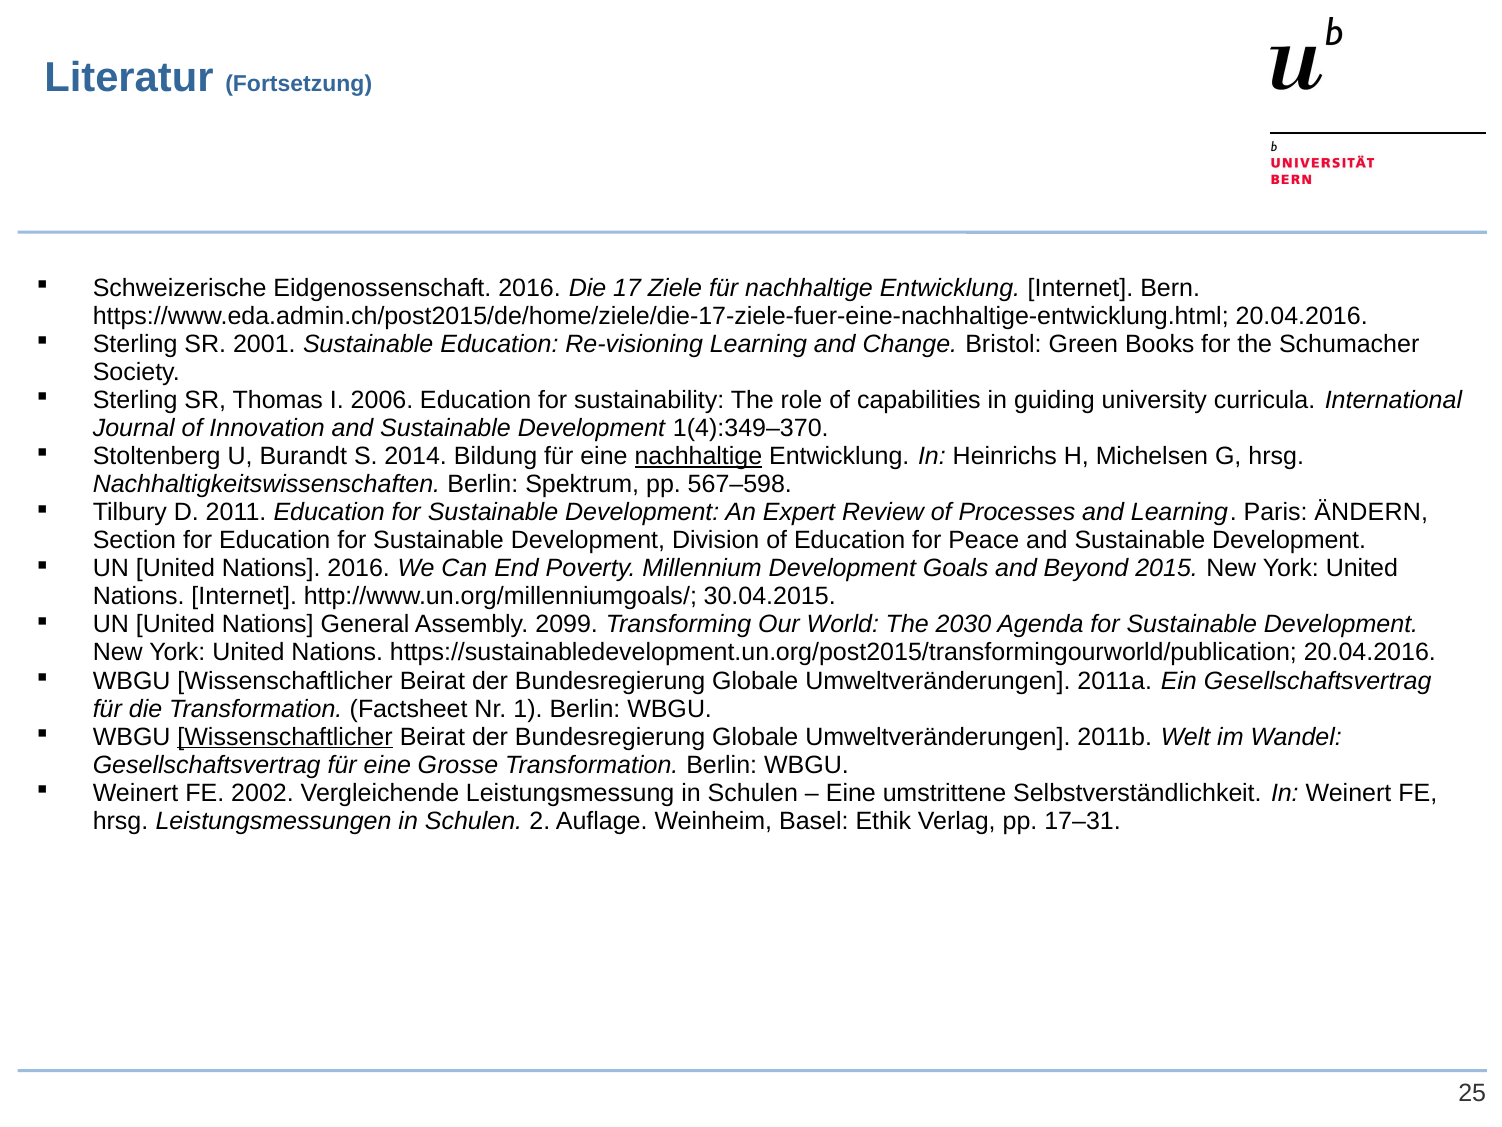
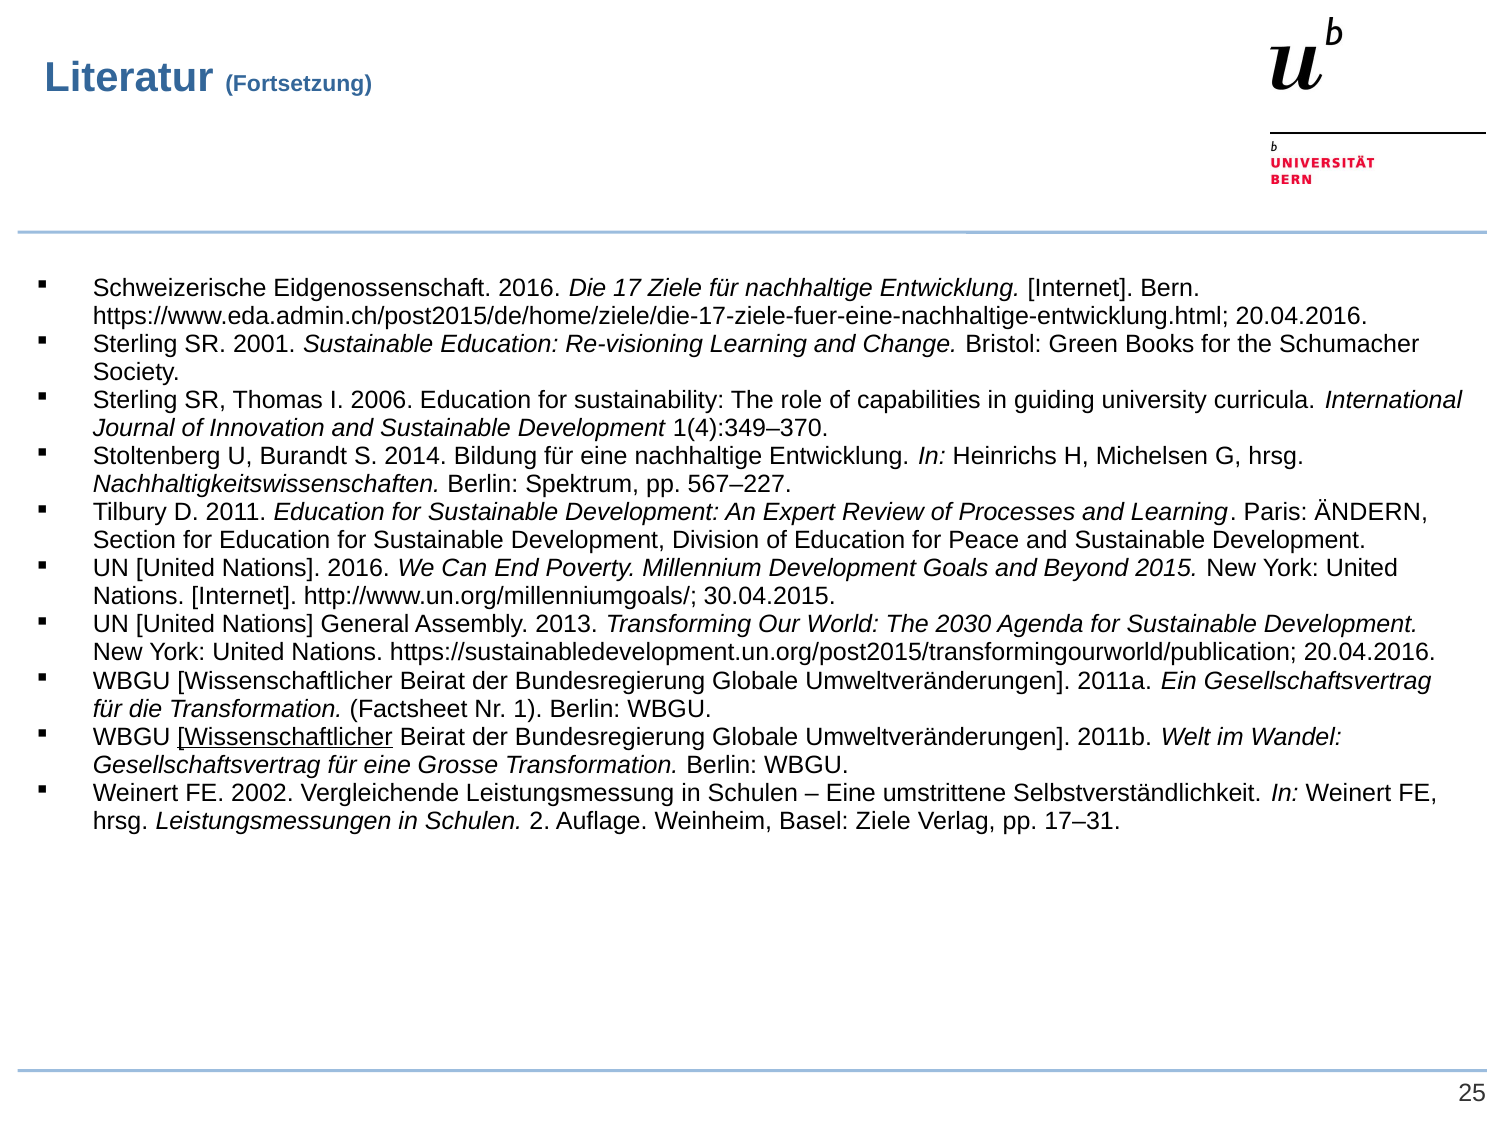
nachhaltige at (698, 456) underline: present -> none
567–598: 567–598 -> 567–227
2099: 2099 -> 2013
Basel Ethik: Ethik -> Ziele
